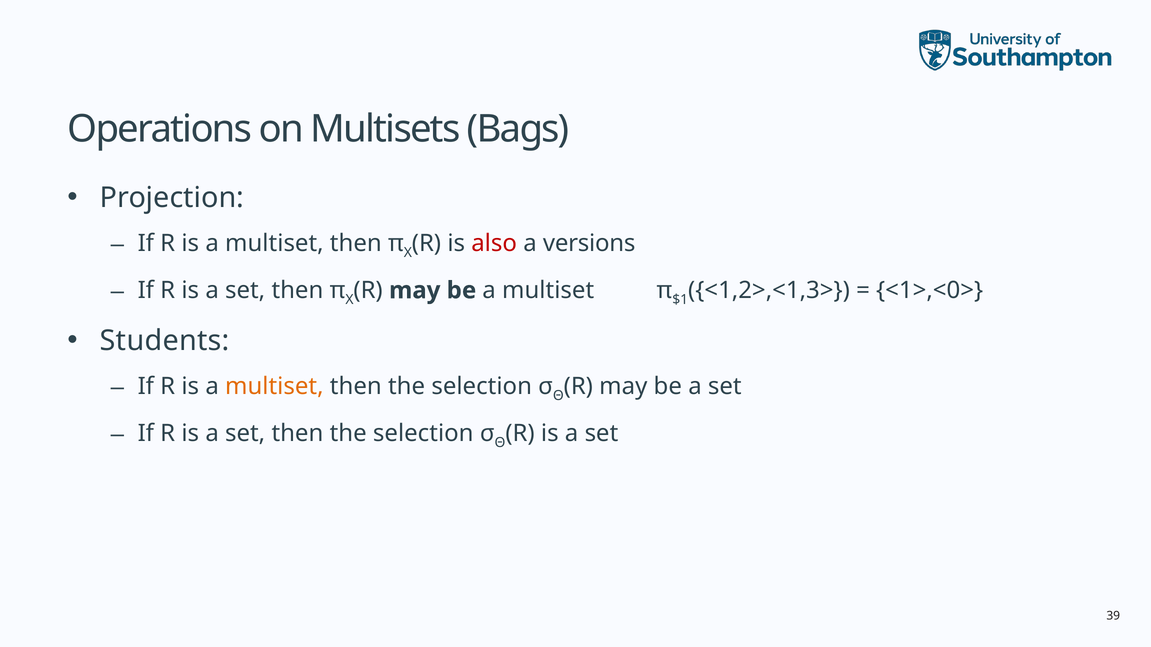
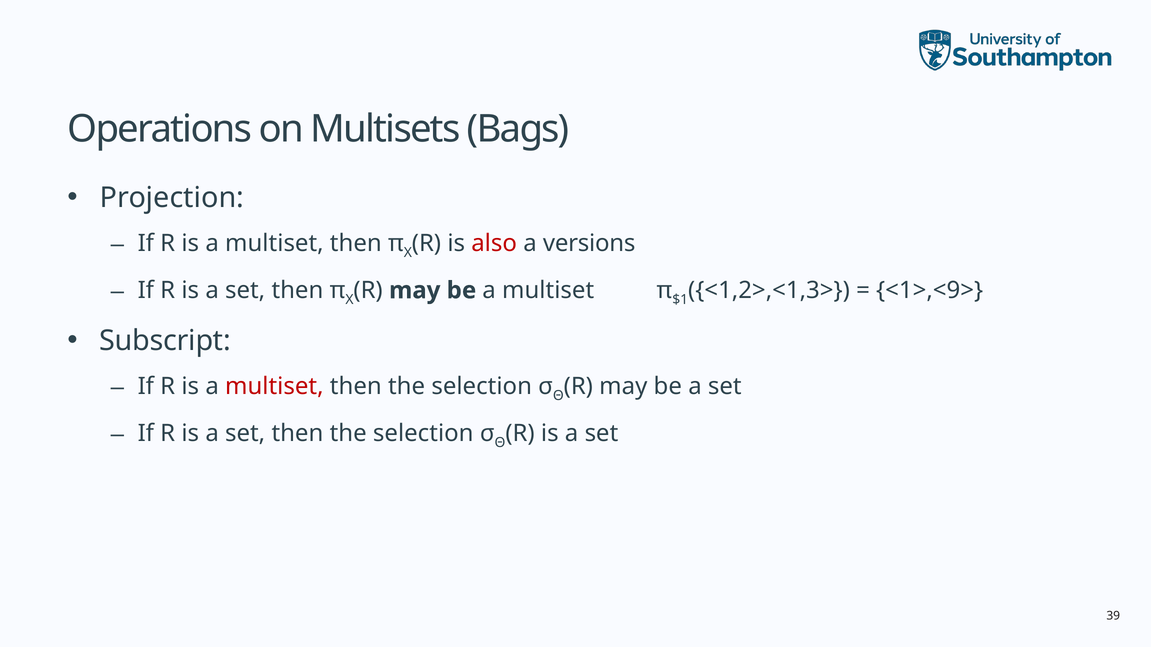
<1>,<0>: <1>,<0> -> <1>,<9>
Students: Students -> Subscript
multiset at (274, 387) colour: orange -> red
